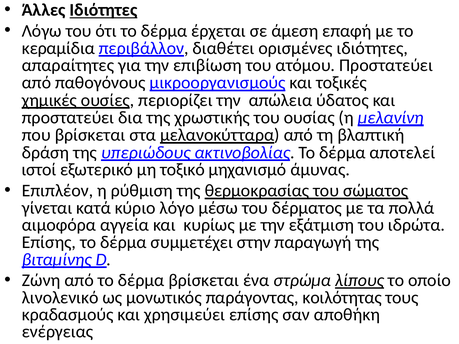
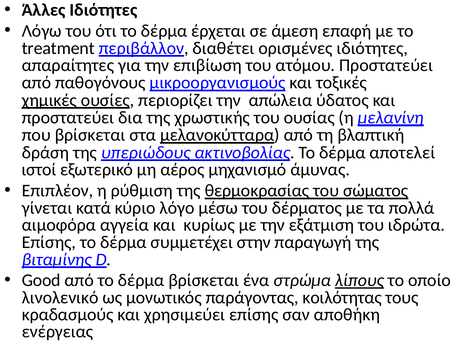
Ιδιότητες at (103, 10) underline: present -> none
κεραμίδια: κεραμίδια -> treatment
τοξικό: τοξικό -> αέρος
Ζώνη: Ζώνη -> Good
